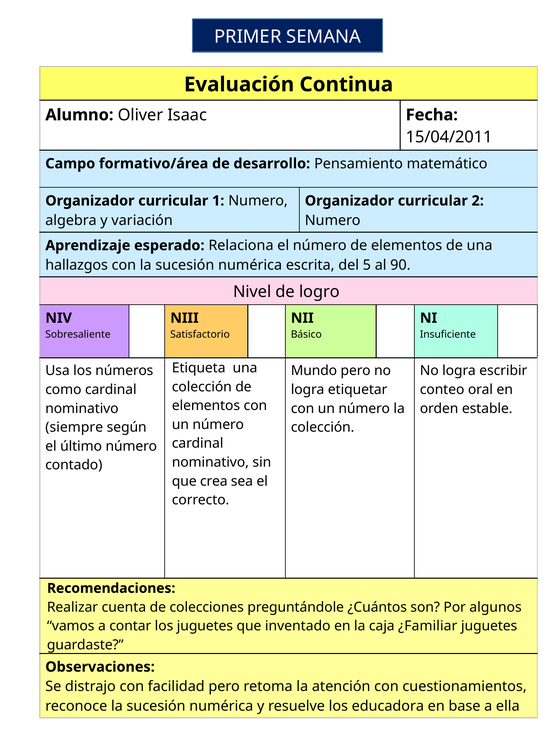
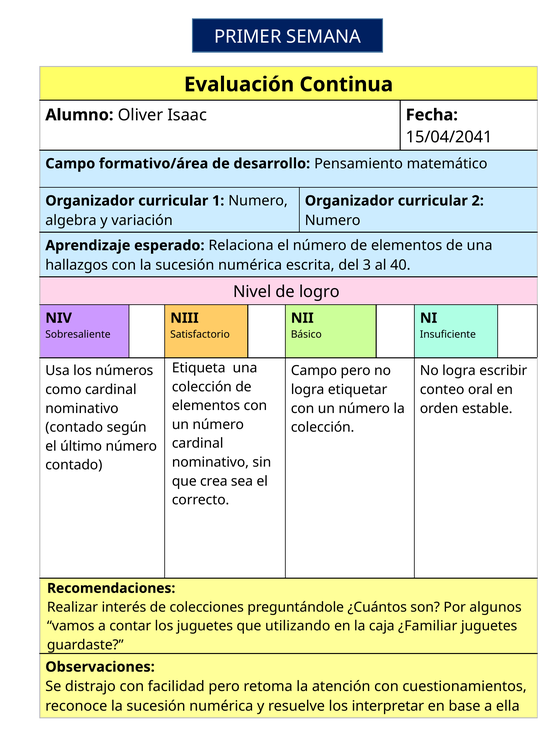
15/04/2011: 15/04/2011 -> 15/04/2041
5: 5 -> 3
90: 90 -> 40
Mundo at (314, 371): Mundo -> Campo
siempre at (74, 427): siempre -> contado
cuenta: cuenta -> interés
inventado: inventado -> utilizando
educadora: educadora -> interpretar
